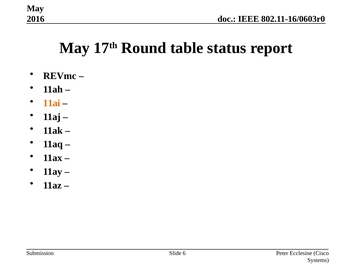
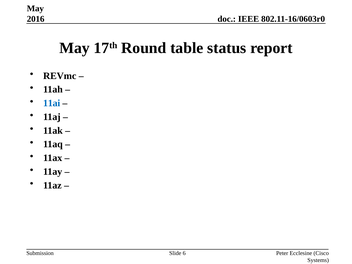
11ai colour: orange -> blue
